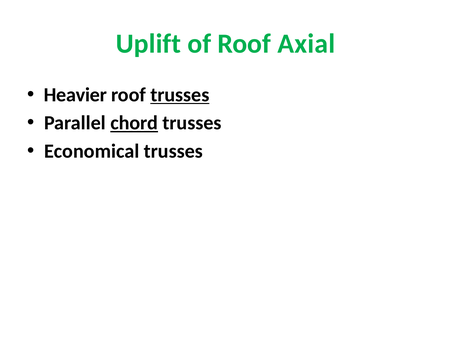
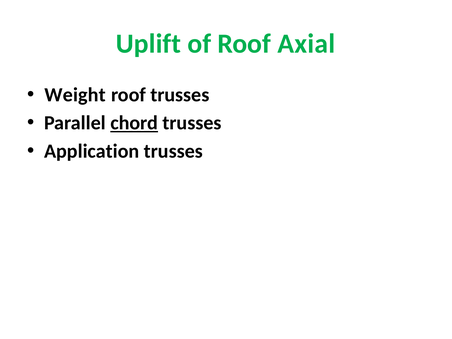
Heavier: Heavier -> Weight
trusses at (180, 95) underline: present -> none
Economical: Economical -> Application
